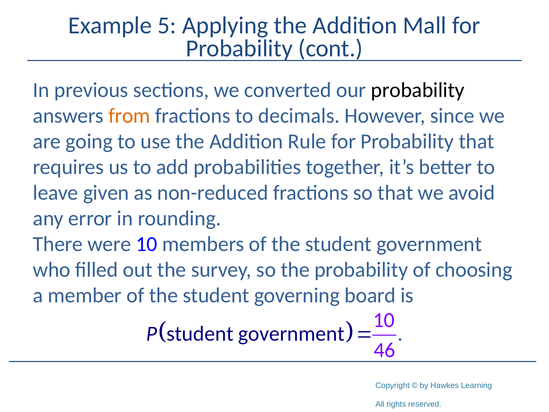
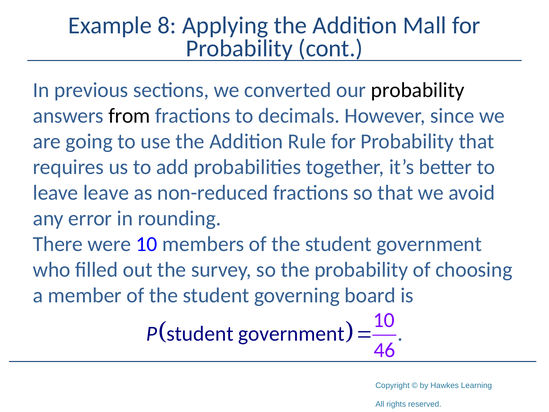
5: 5 -> 8
from colour: orange -> black
leave given: given -> leave
